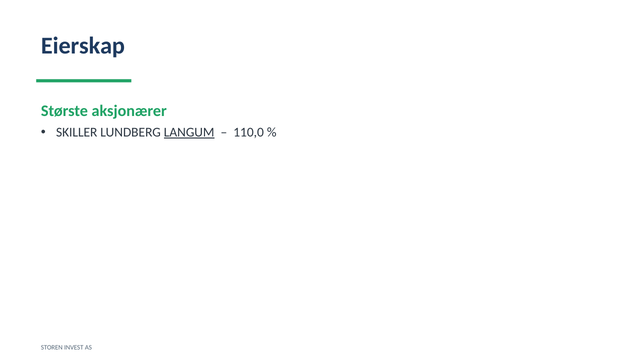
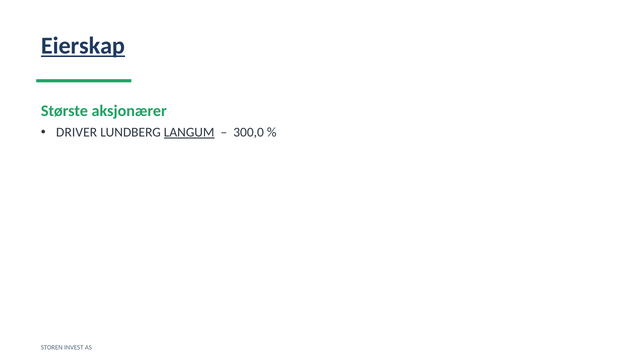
Eierskap underline: none -> present
SKILLER: SKILLER -> DRIVER
110,0: 110,0 -> 300,0
